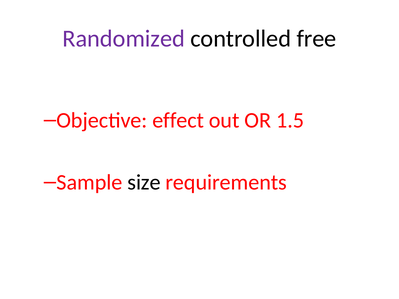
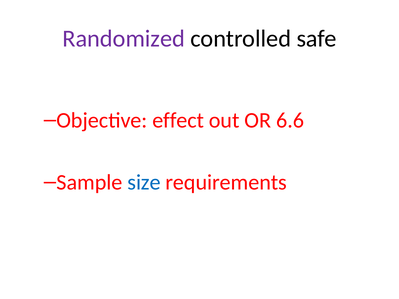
free: free -> safe
1.5: 1.5 -> 6.6
size colour: black -> blue
